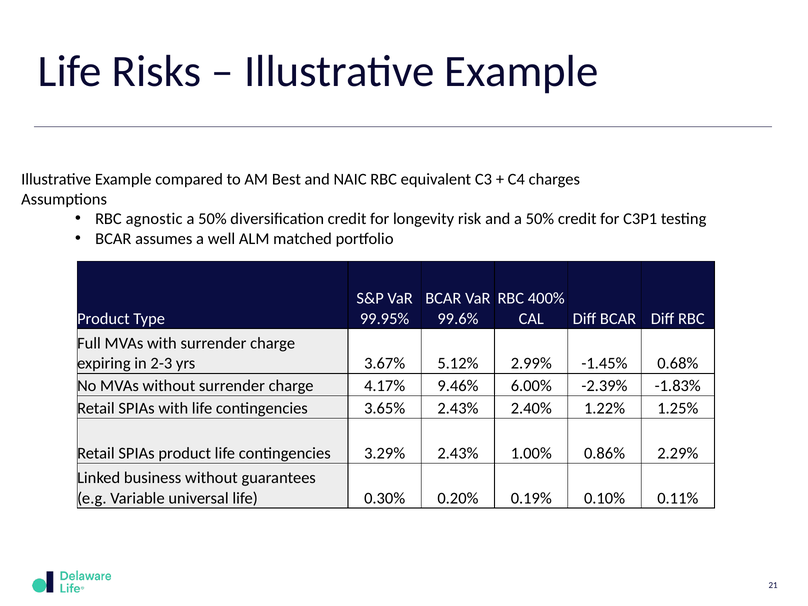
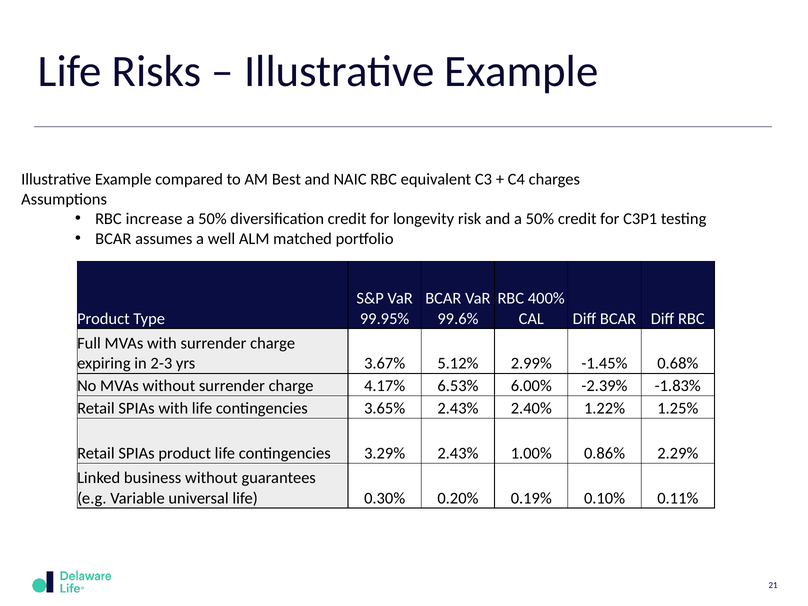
agnostic: agnostic -> increase
9.46%: 9.46% -> 6.53%
